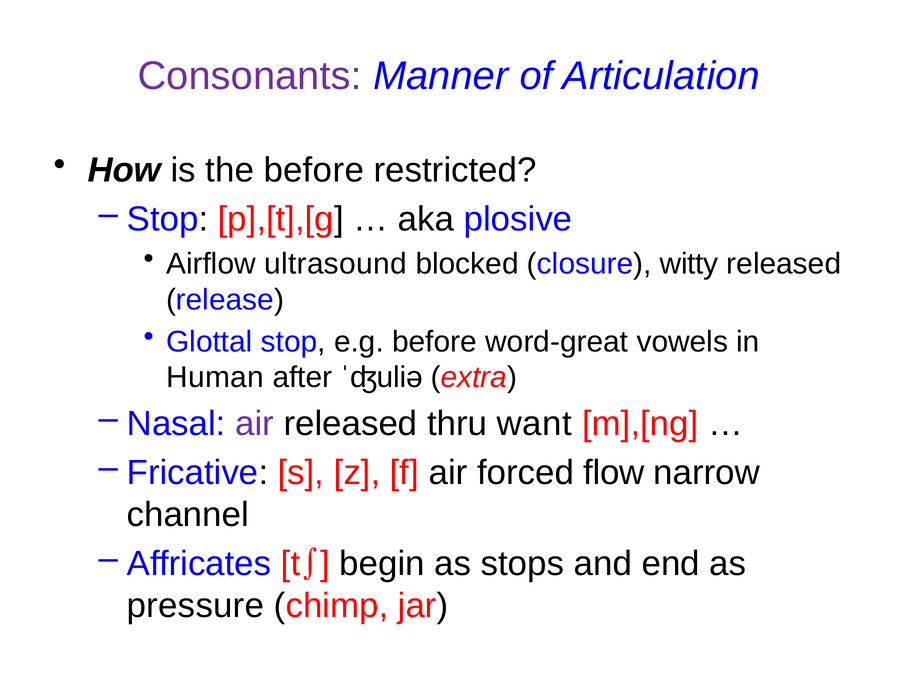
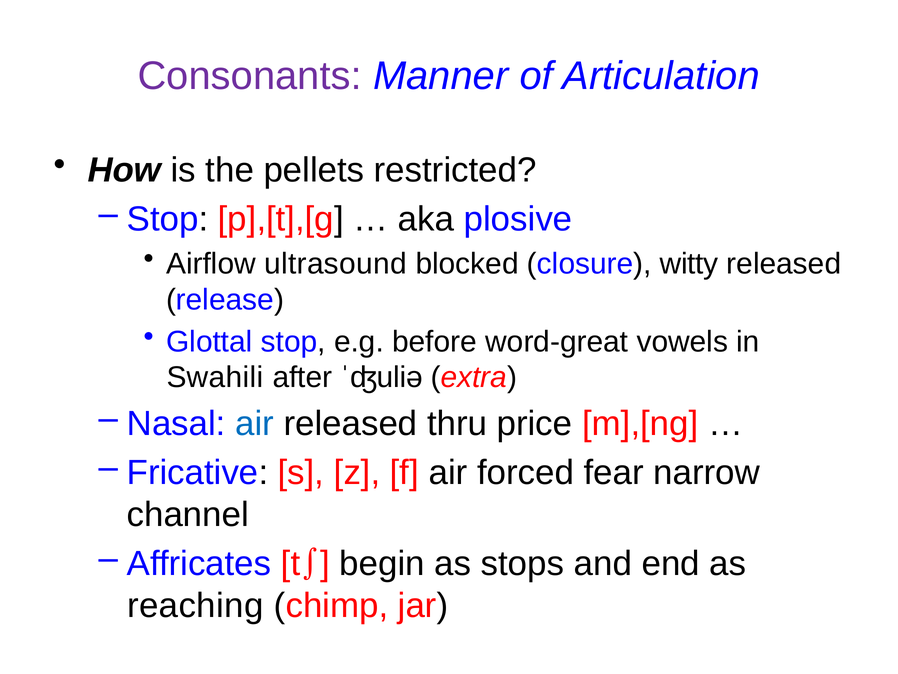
the before: before -> pellets
Human: Human -> Swahili
air at (255, 424) colour: purple -> blue
want: want -> price
flow: flow -> fear
pressure: pressure -> reaching
